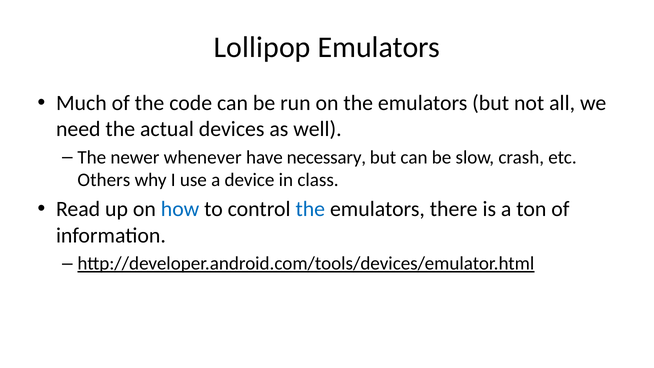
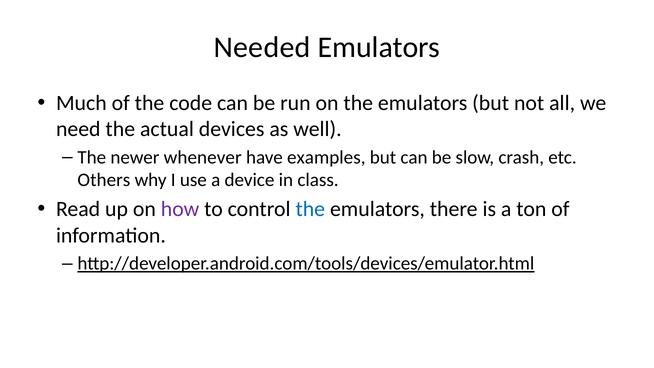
Lollipop: Lollipop -> Needed
necessary: necessary -> examples
how colour: blue -> purple
